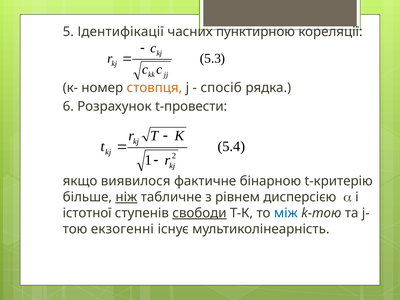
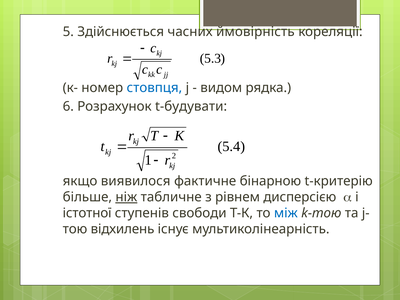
Ідентифікації: Ідентифікації -> Здійснюється
пунктирною: пунктирною -> ймовірність
стовпця colour: orange -> blue
спосіб: спосіб -> видом
t-провести: t-провести -> t-будувати
свободи underline: present -> none
екзогенні: екзогенні -> відхилень
